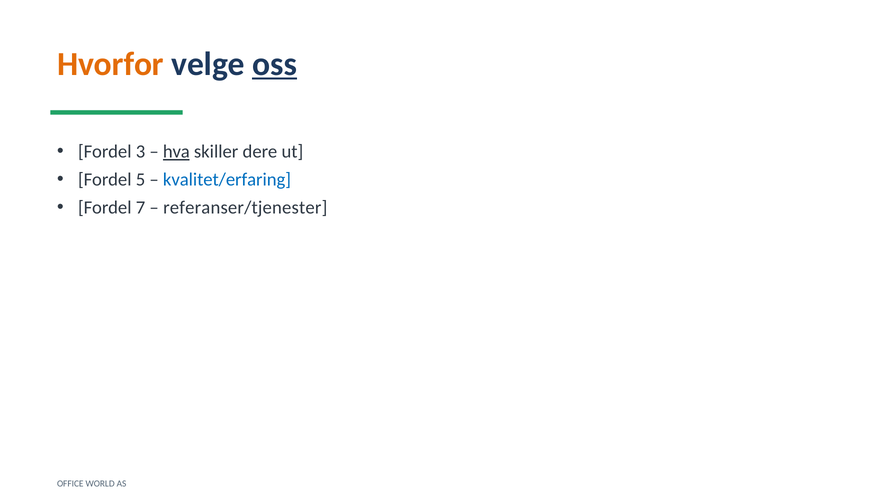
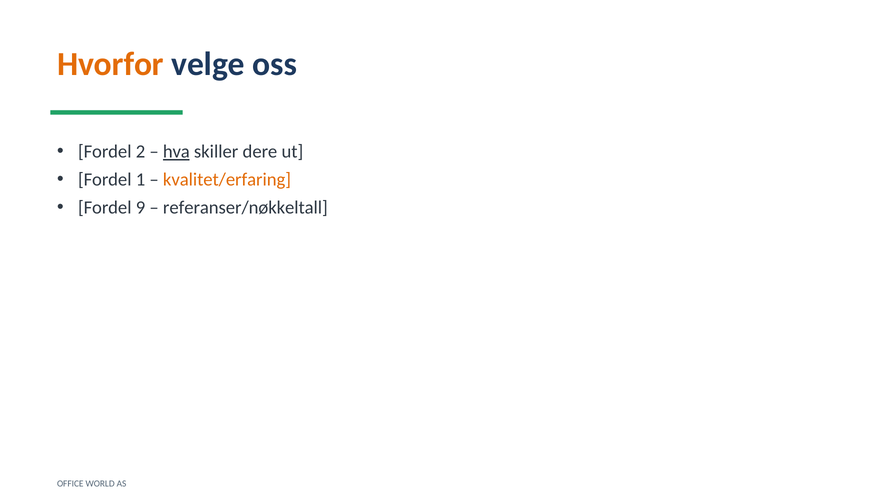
oss underline: present -> none
3: 3 -> 2
5: 5 -> 1
kvalitet/erfaring colour: blue -> orange
7: 7 -> 9
referanser/tjenester: referanser/tjenester -> referanser/nøkkeltall
